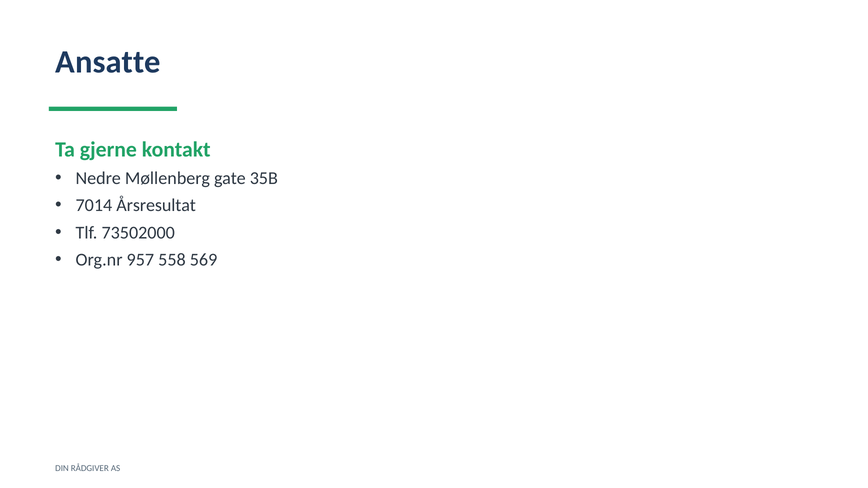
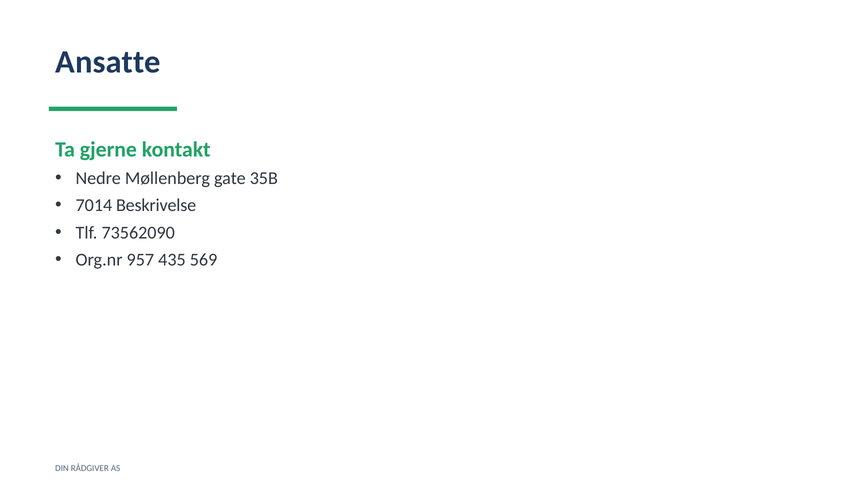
Årsresultat: Årsresultat -> Beskrivelse
73502000: 73502000 -> 73562090
558: 558 -> 435
